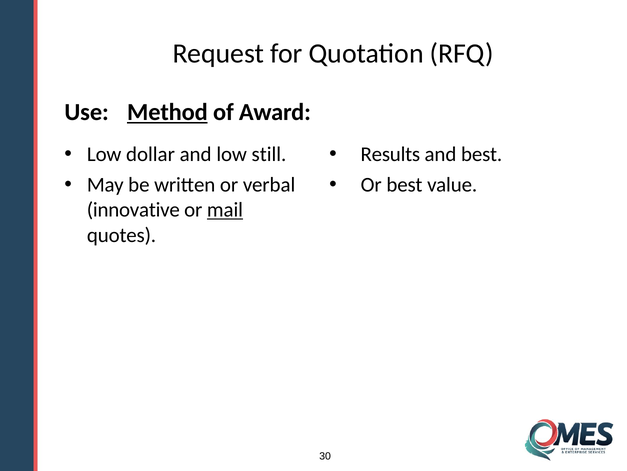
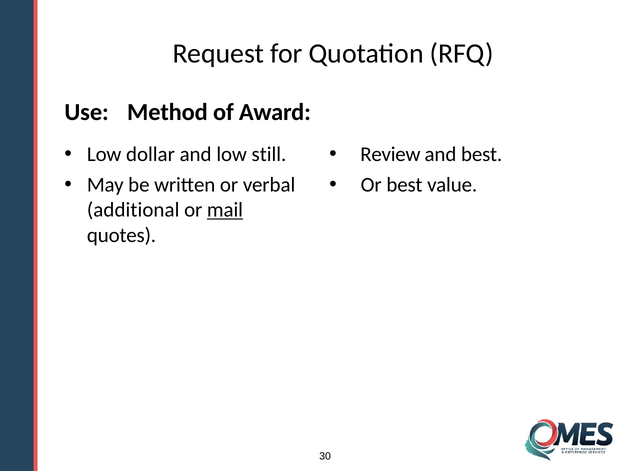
Method underline: present -> none
Results: Results -> Review
innovative: innovative -> additional
